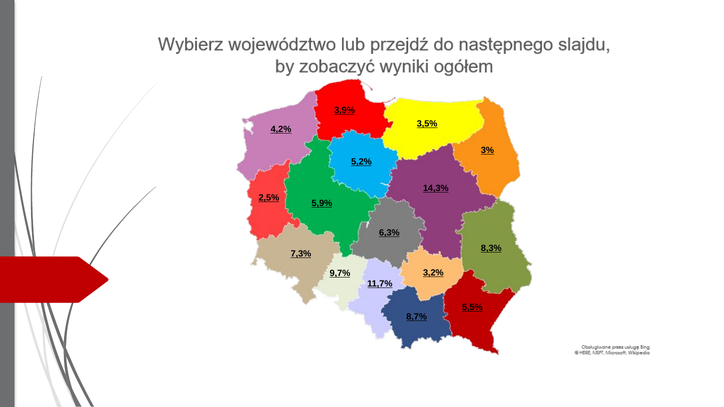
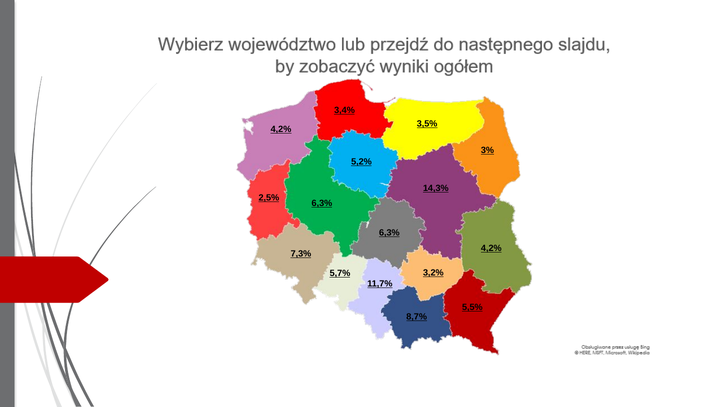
3,9%: 3,9% -> 3,4%
5,9% at (322, 203): 5,9% -> 6,3%
8,3% at (491, 248): 8,3% -> 4,2%
9,7%: 9,7% -> 5,7%
